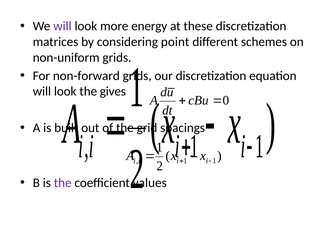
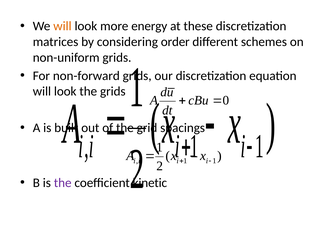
will at (62, 26) colour: purple -> orange
point: point -> order
the gives: gives -> grids
values: values -> kinetic
